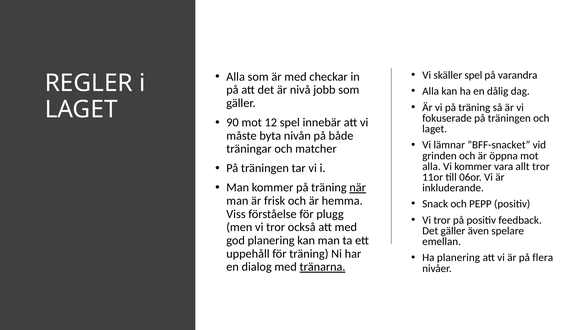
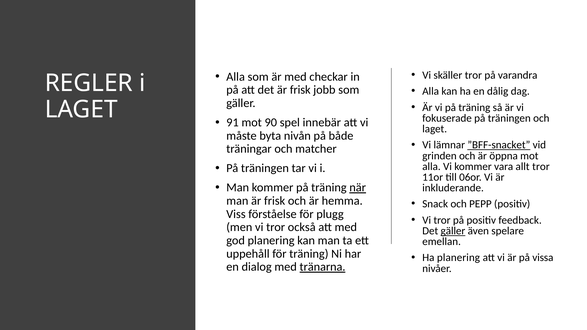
skäller spel: spel -> tror
det är nivå: nivå -> frisk
90: 90 -> 91
12: 12 -> 90
”BFF-snacket underline: none -> present
gäller at (453, 231) underline: none -> present
flera: flera -> vissa
